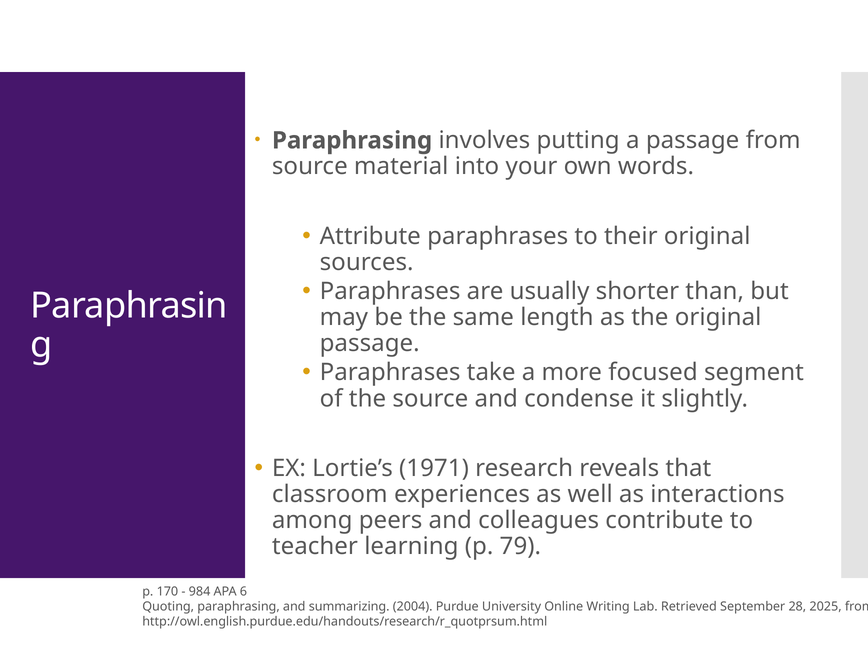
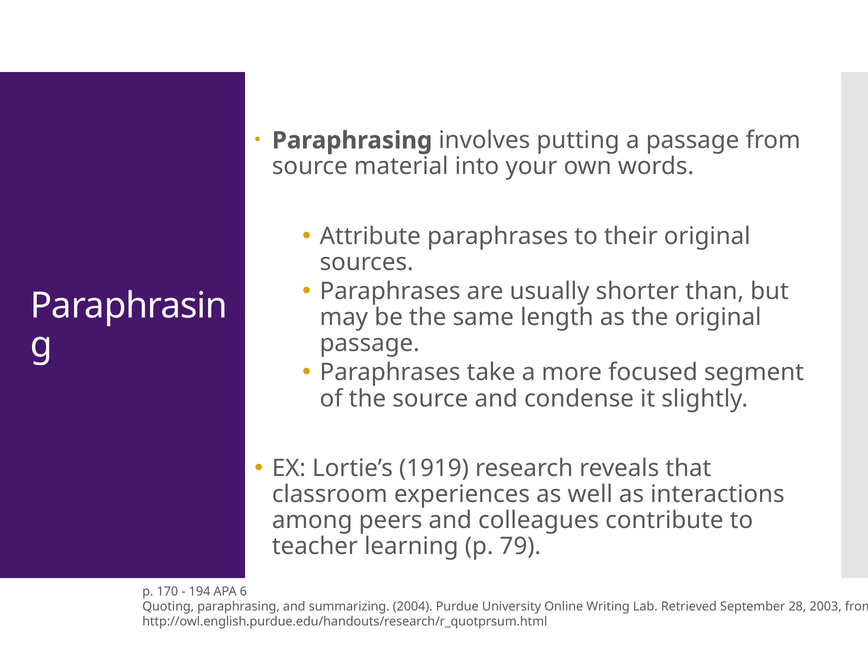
1971: 1971 -> 1919
984: 984 -> 194
2025: 2025 -> 2003
